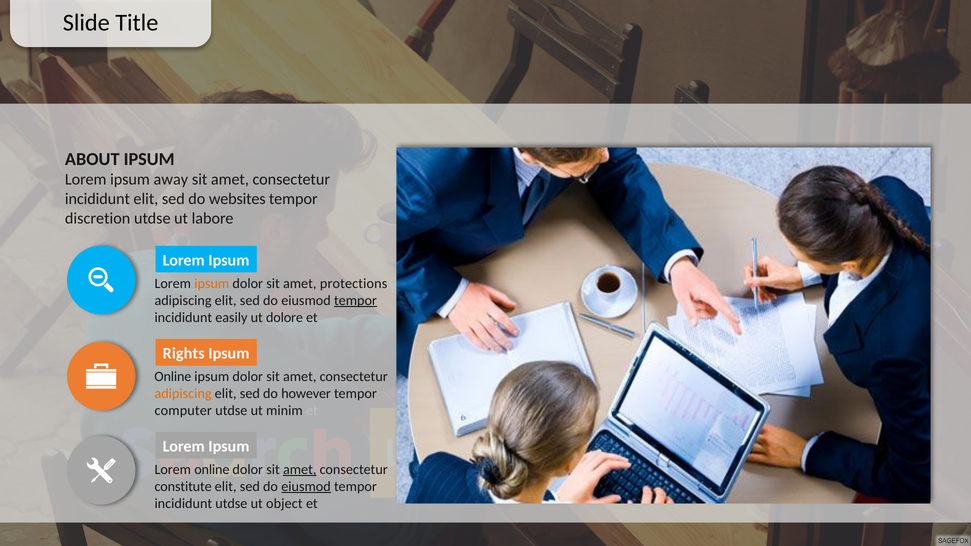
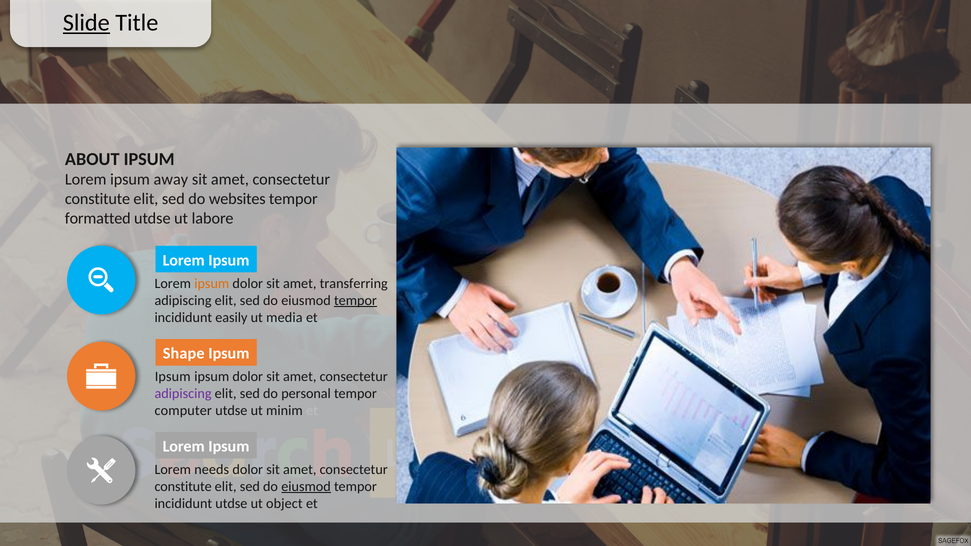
Slide underline: none -> present
incididunt at (97, 199): incididunt -> constitute
discretion: discretion -> formatted
protections: protections -> transferring
dolore: dolore -> media
Rights: Rights -> Shape
Online at (173, 377): Online -> Ipsum
adipiscing at (183, 394) colour: orange -> purple
however: however -> personal
Lorem online: online -> needs
amet at (300, 470) underline: present -> none
